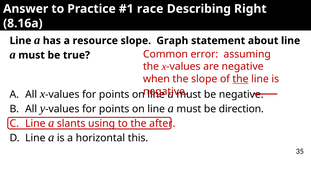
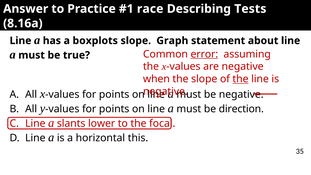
Right: Right -> Tests
resource: resource -> boxplots
error underline: none -> present
using: using -> lower
after: after -> focal
